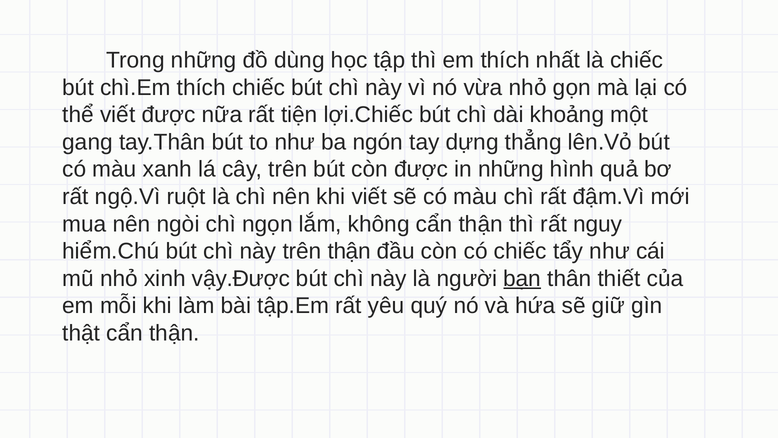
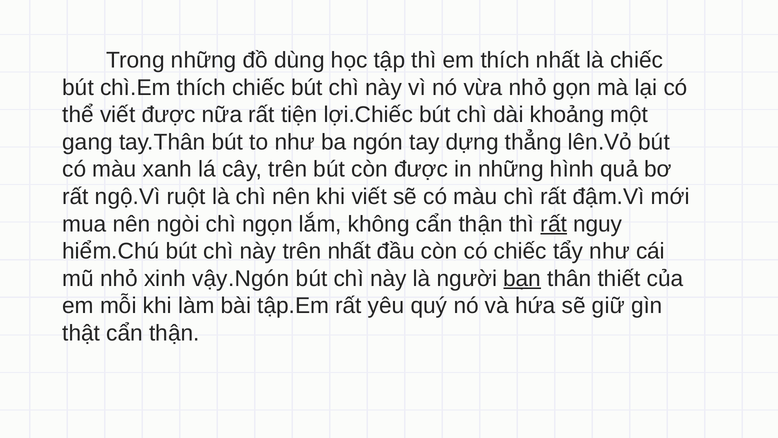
rất at (554, 224) underline: none -> present
trên thận: thận -> nhất
vậy.Được: vậy.Được -> vậy.Ngón
